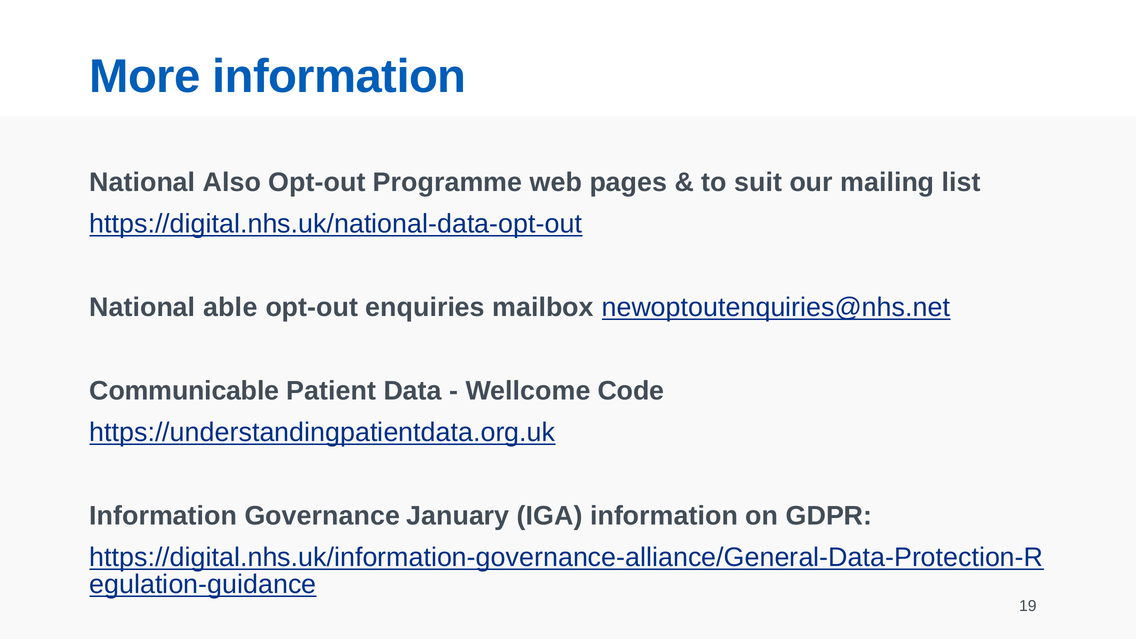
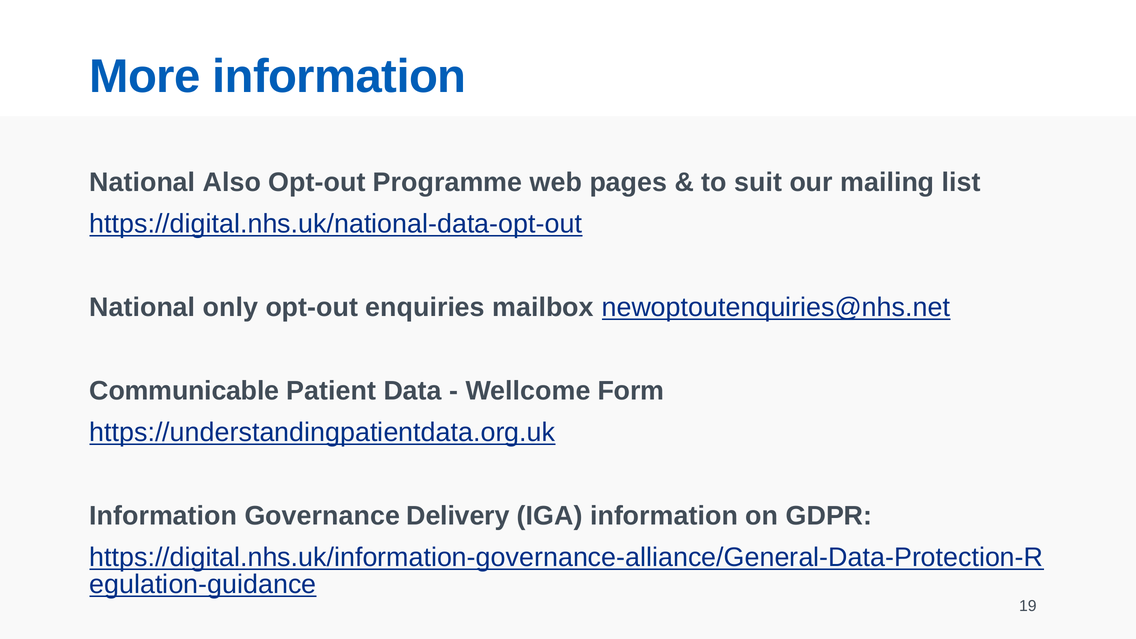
able: able -> only
Code: Code -> Form
January: January -> Delivery
